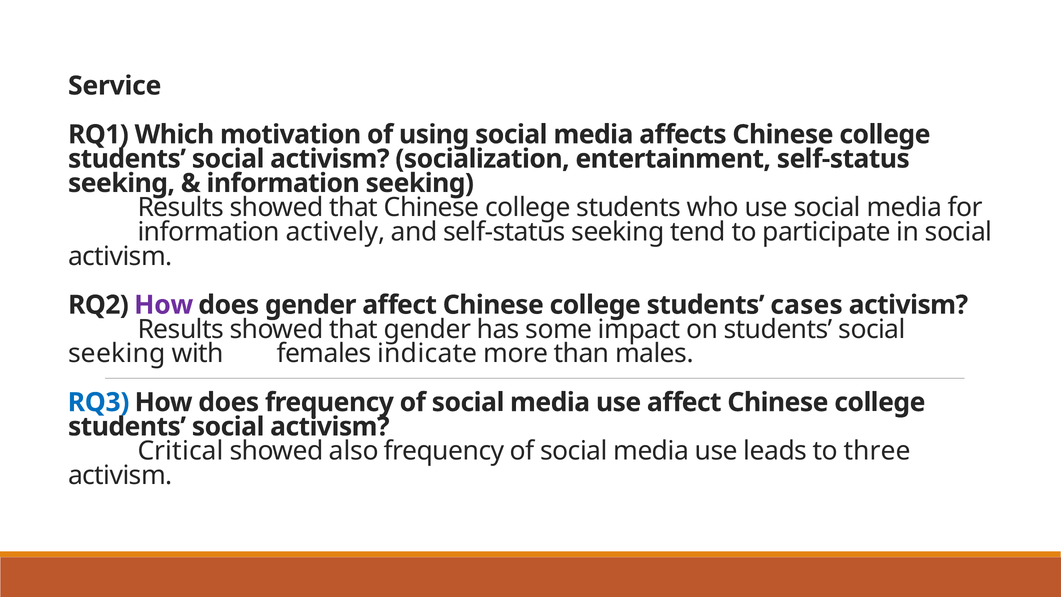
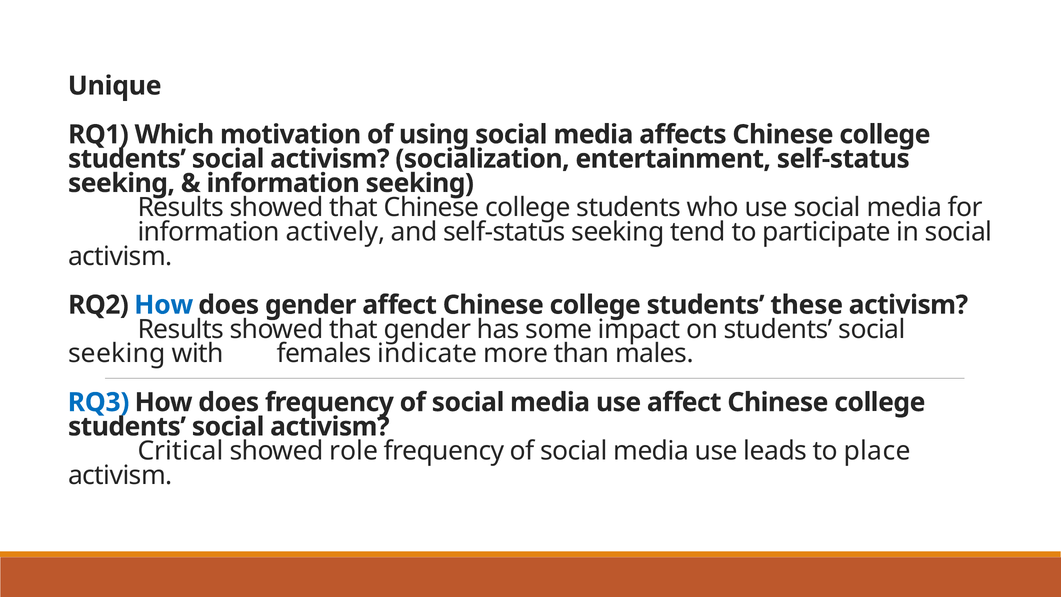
Service: Service -> Unique
How at (164, 305) colour: purple -> blue
cases: cases -> these
also: also -> role
three: three -> place
